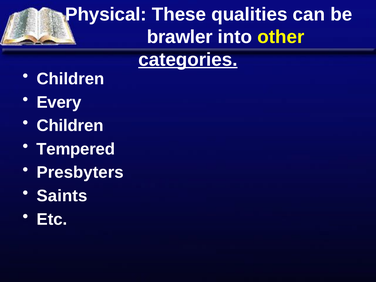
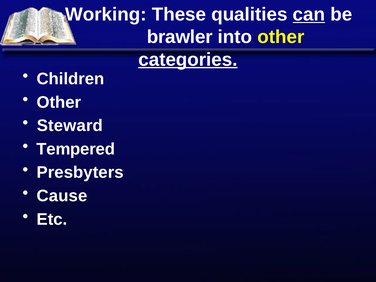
Physical: Physical -> Working
can underline: none -> present
Every at (59, 102): Every -> Other
Children at (70, 126): Children -> Steward
Saints: Saints -> Cause
